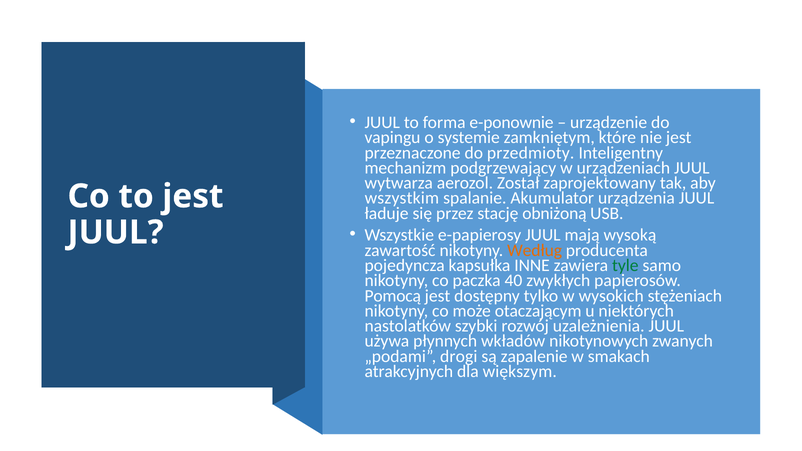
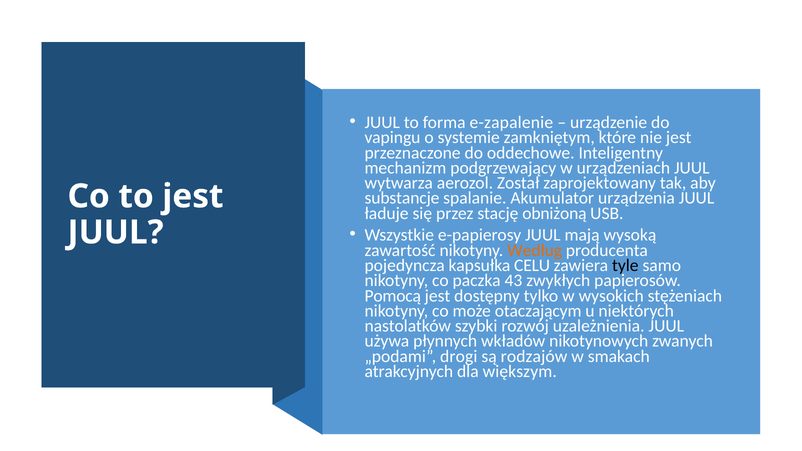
e-ponownie: e-ponownie -> e-zapalenie
przedmioty: przedmioty -> oddechowe
wszystkim: wszystkim -> substancje
INNE: INNE -> CELU
tyle colour: green -> black
40: 40 -> 43
zapalenie: zapalenie -> rodzajów
